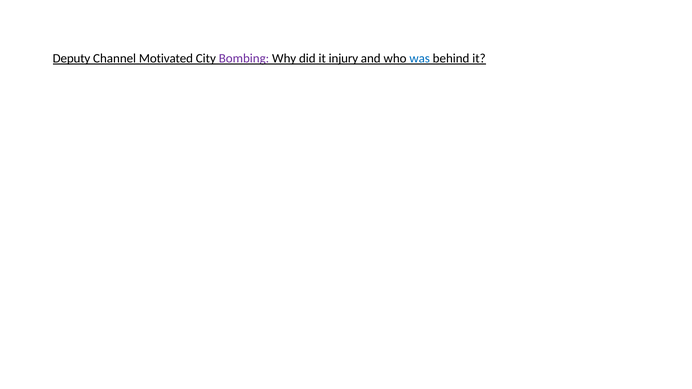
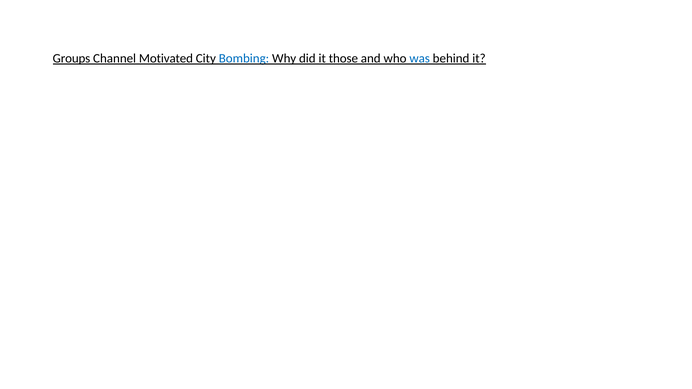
Deputy: Deputy -> Groups
Bombing colour: purple -> blue
injury: injury -> those
